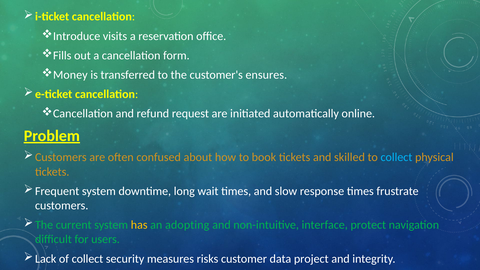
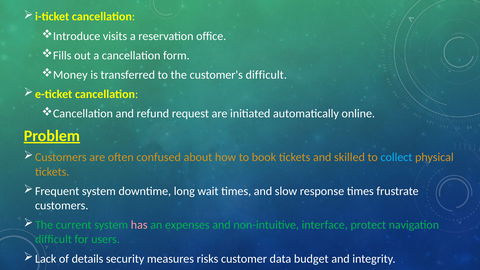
customer's ensures: ensures -> difficult
has colour: yellow -> pink
adopting: adopting -> expenses
of collect: collect -> details
project: project -> budget
